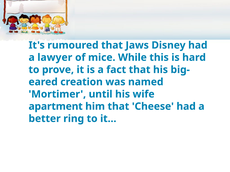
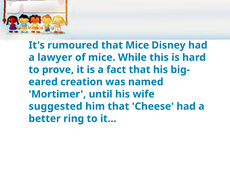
that Jaws: Jaws -> Mice
apartment: apartment -> suggested
